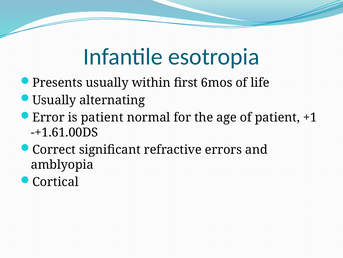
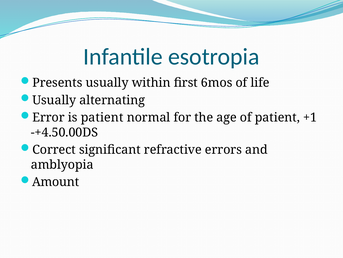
-+1.61.00DS: -+1.61.00DS -> -+4.50.00DS
Cortical: Cortical -> Amount
